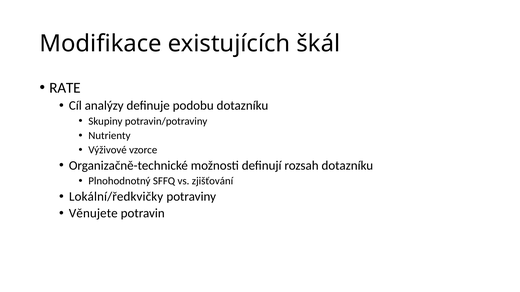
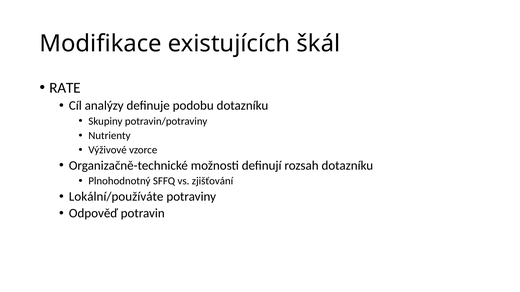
Lokální/ředkvičky: Lokální/ředkvičky -> Lokální/používáte
Věnujete: Věnujete -> Odpověď
